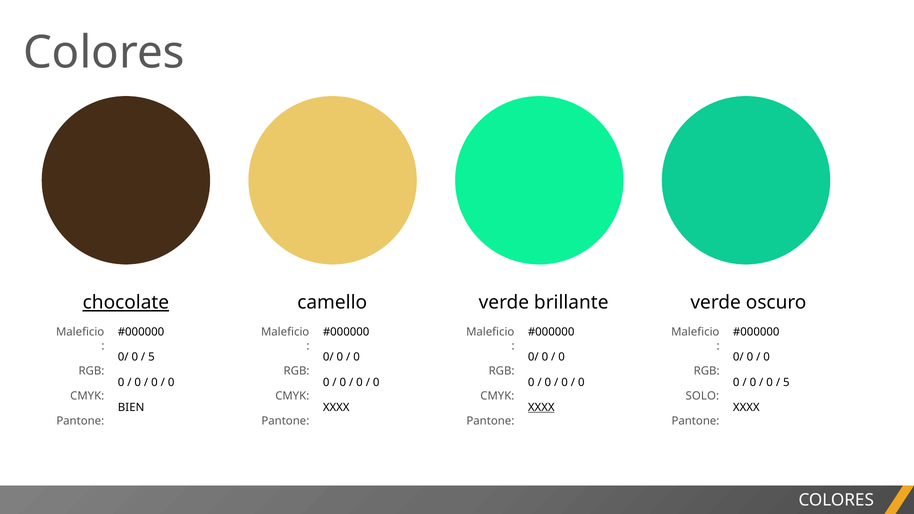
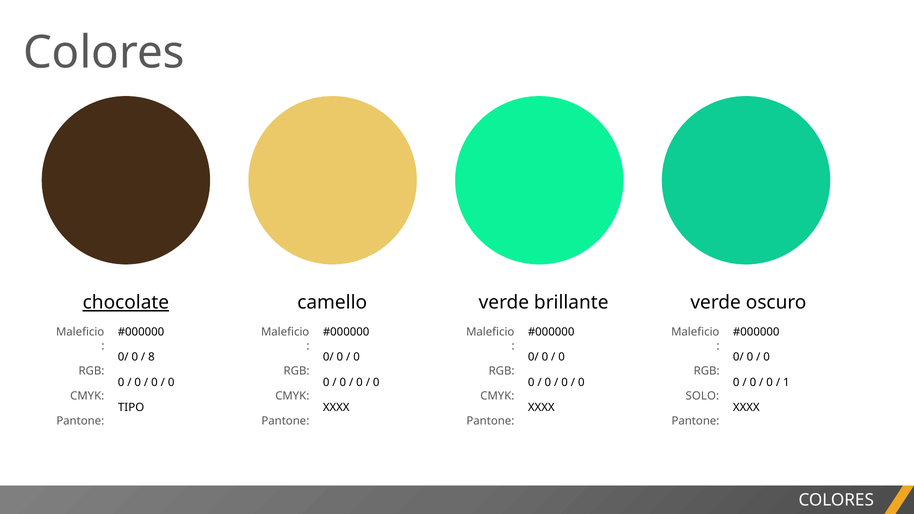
5 at (151, 357): 5 -> 8
5 at (786, 382): 5 -> 1
BIEN: BIEN -> TIPO
XXXX at (541, 408) underline: present -> none
